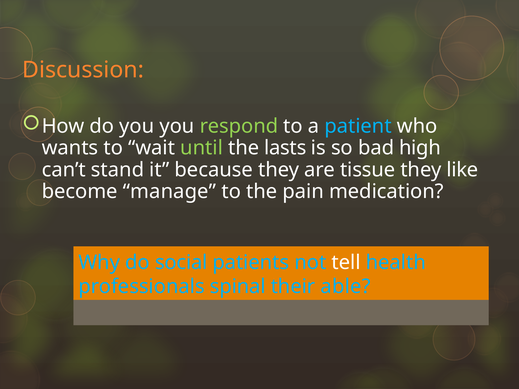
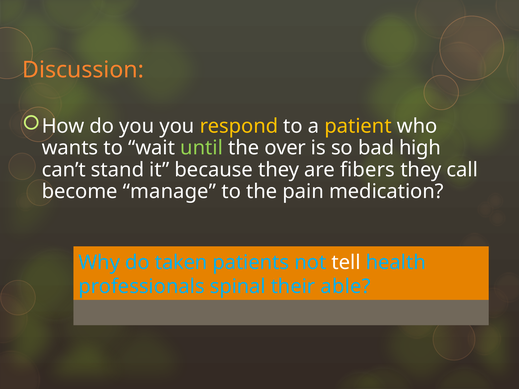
respond colour: light green -> yellow
patient colour: light blue -> yellow
lasts: lasts -> over
tissue: tissue -> fibers
like: like -> call
social: social -> taken
